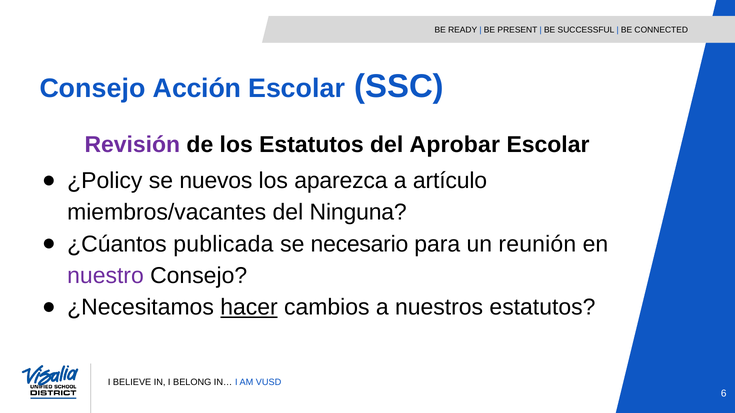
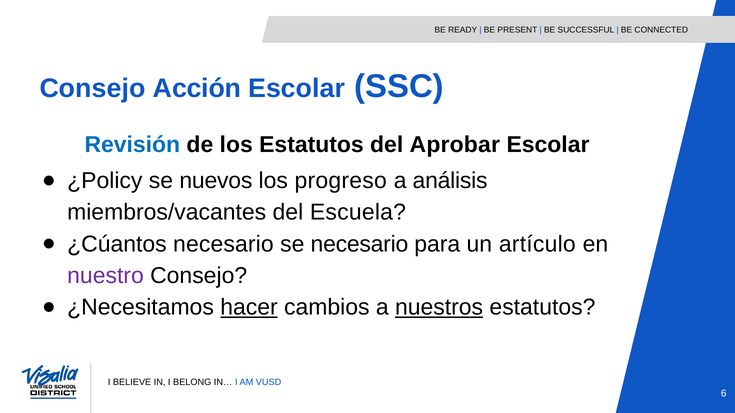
Revisión colour: purple -> blue
aparezca: aparezca -> progreso
artículo: artículo -> análisis
Ninguna: Ninguna -> Escuela
¿Cúantos publicada: publicada -> necesario
reunión: reunión -> artículo
nuestros underline: none -> present
